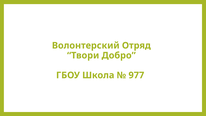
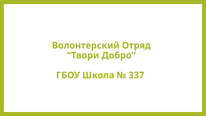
977: 977 -> 337
